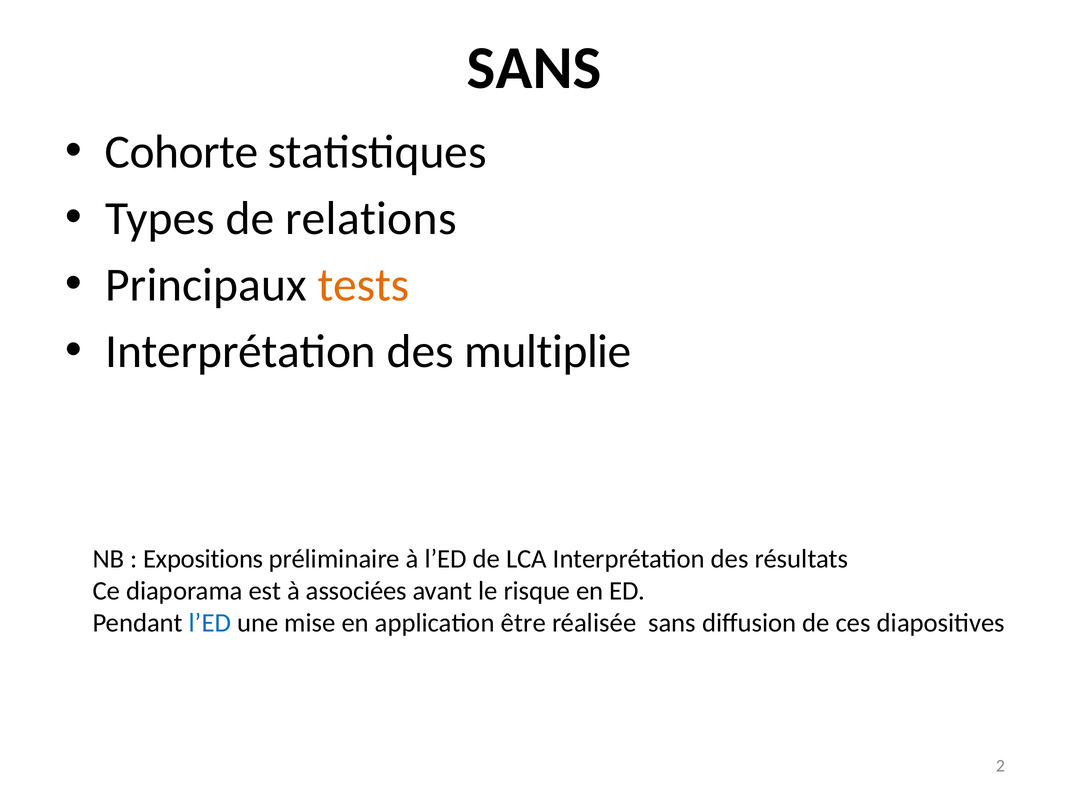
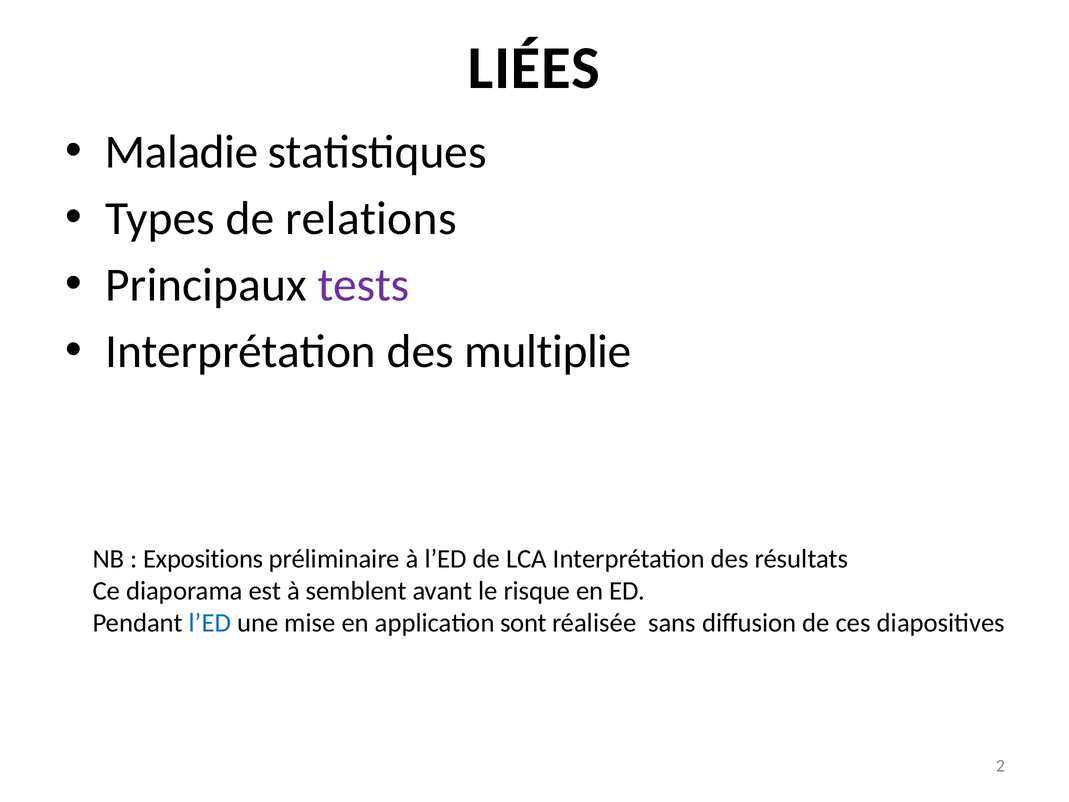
SANS at (534, 68): SANS -> LIÉES
Cohorte: Cohorte -> Maladie
tests colour: orange -> purple
associées: associées -> semblent
être: être -> sont
